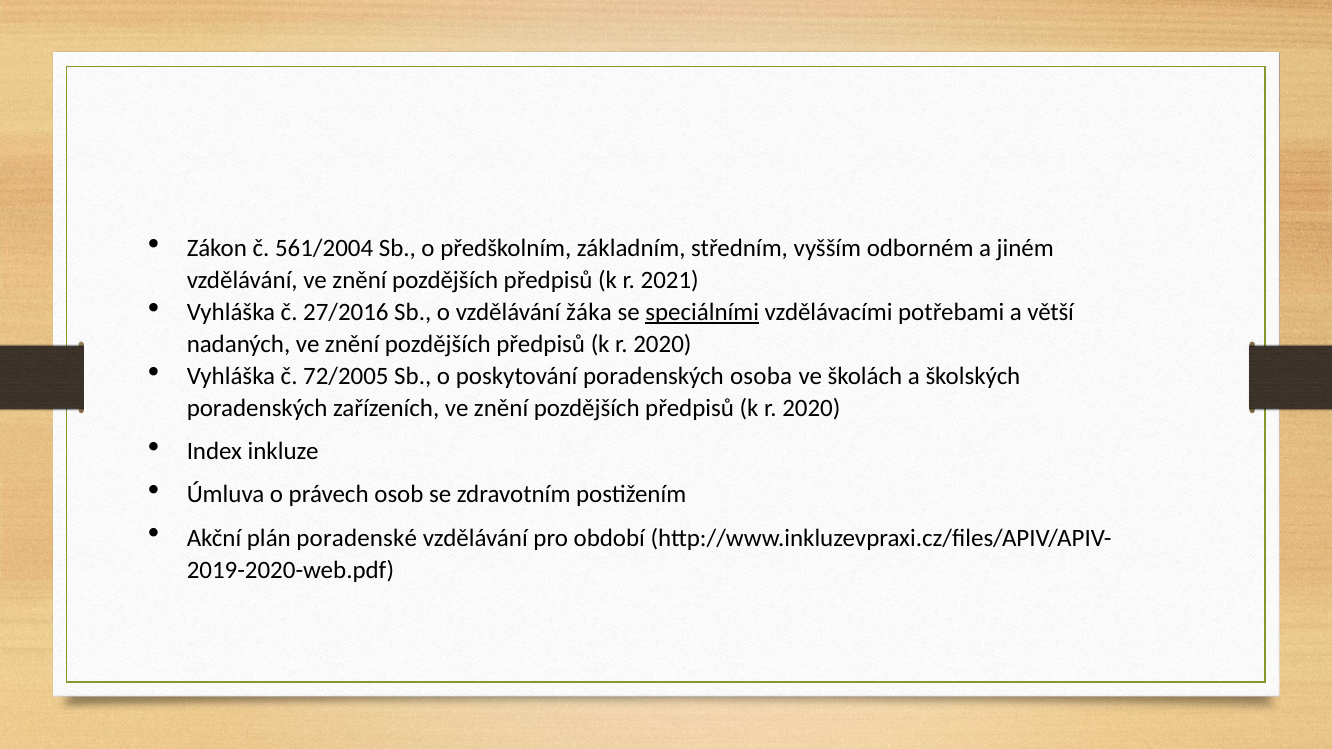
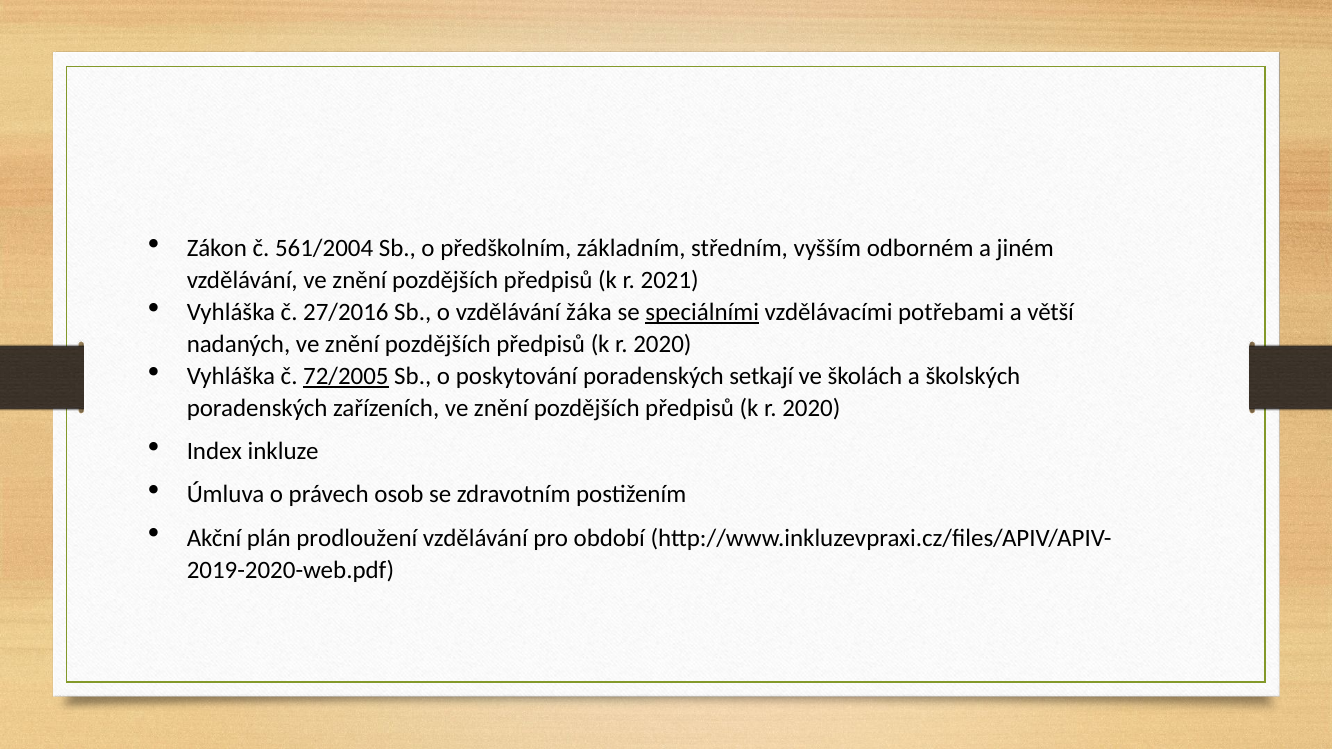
72/2005 underline: none -> present
osoba: osoba -> setkají
poradenské: poradenské -> prodloužení
